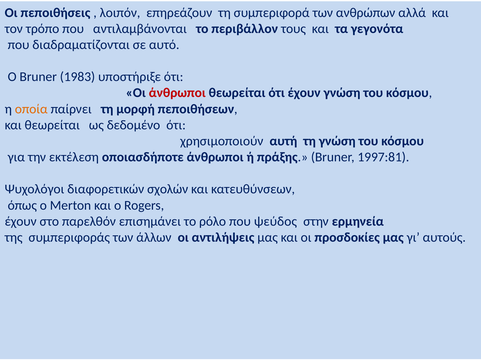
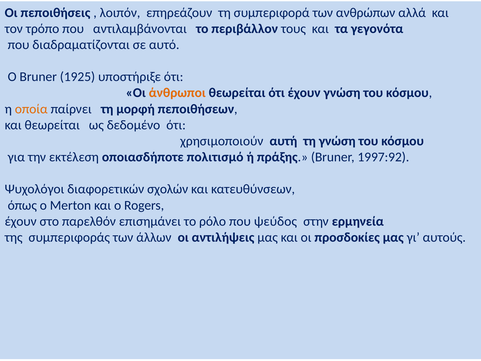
1983: 1983 -> 1925
άνθρωποι at (177, 93) colour: red -> orange
οποιασδήποτε άνθρωποι: άνθρωποι -> πολιτισμό
1997:81: 1997:81 -> 1997:92
